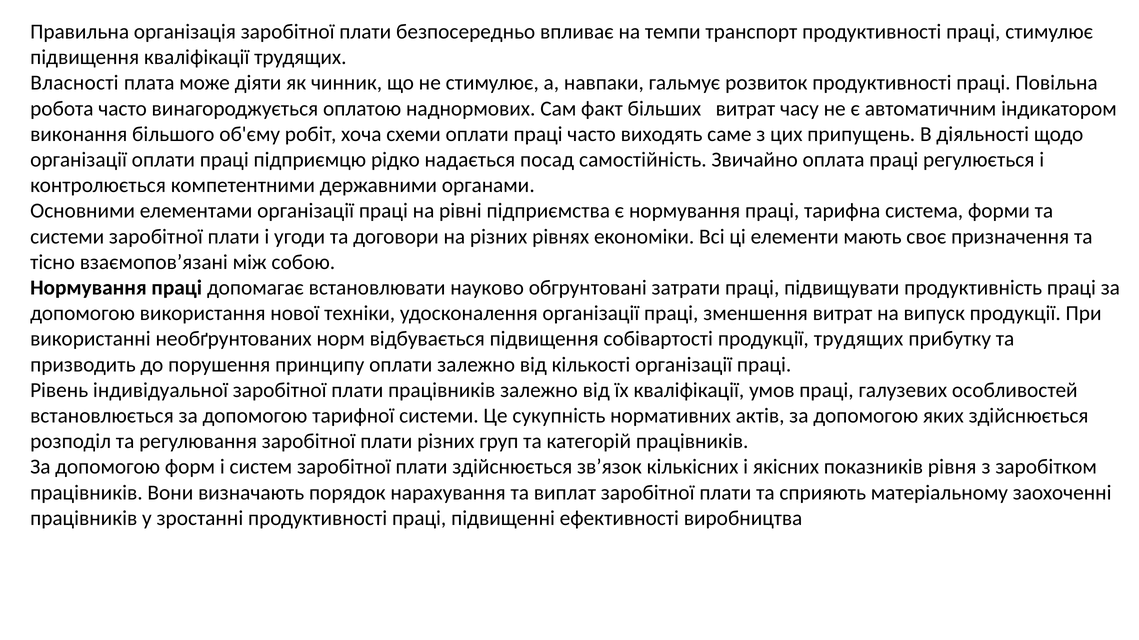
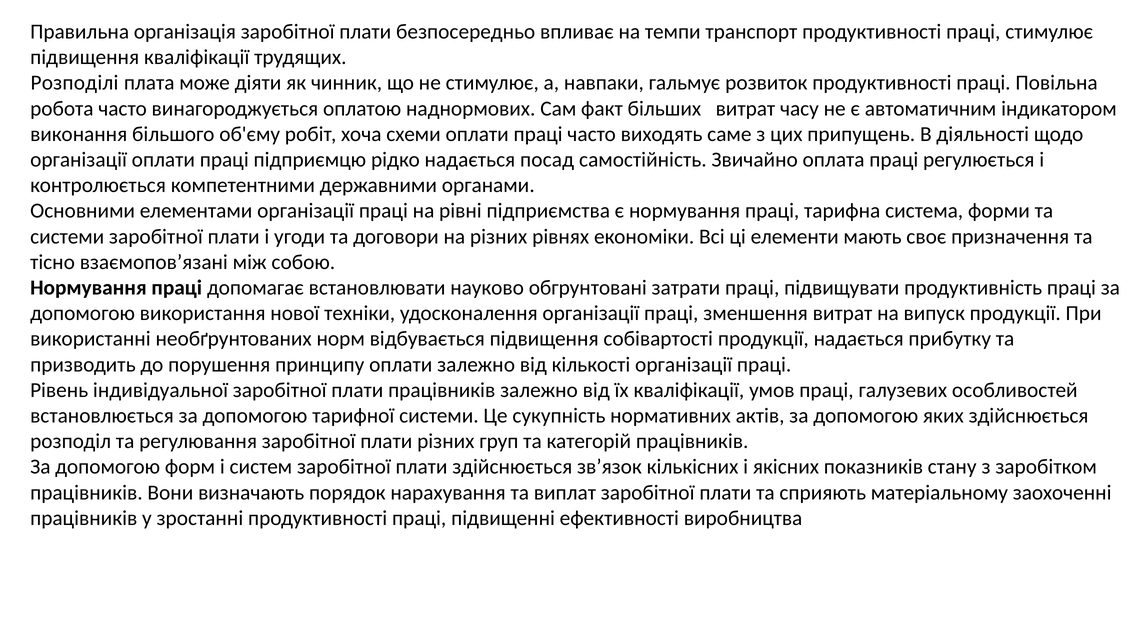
Власності: Власності -> Розподілі
продукції трудящих: трудящих -> надається
рівня: рівня -> стану
